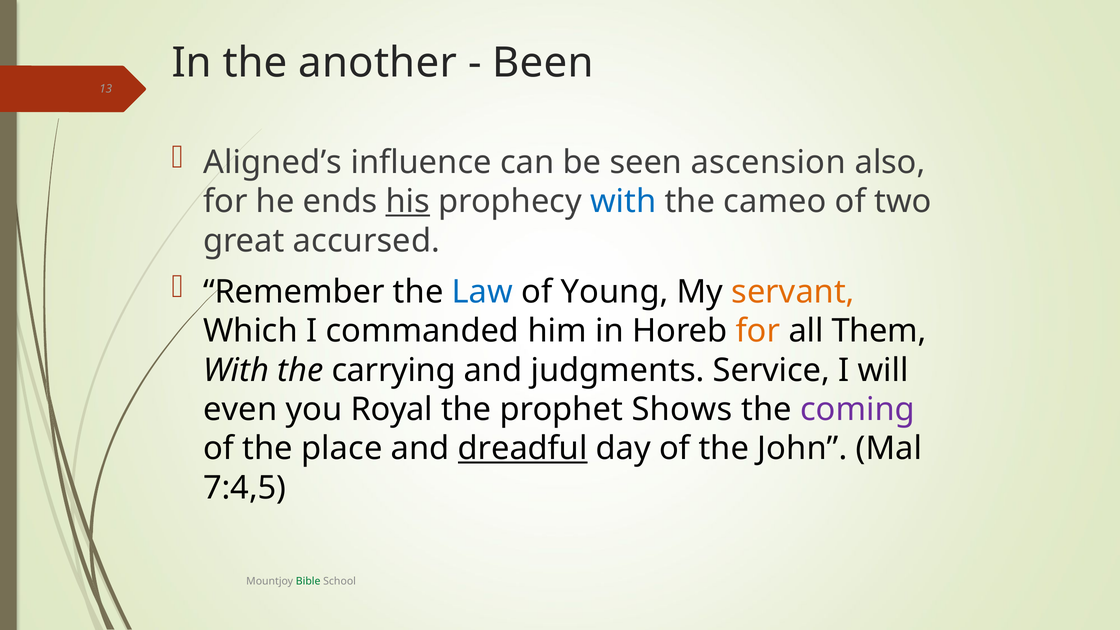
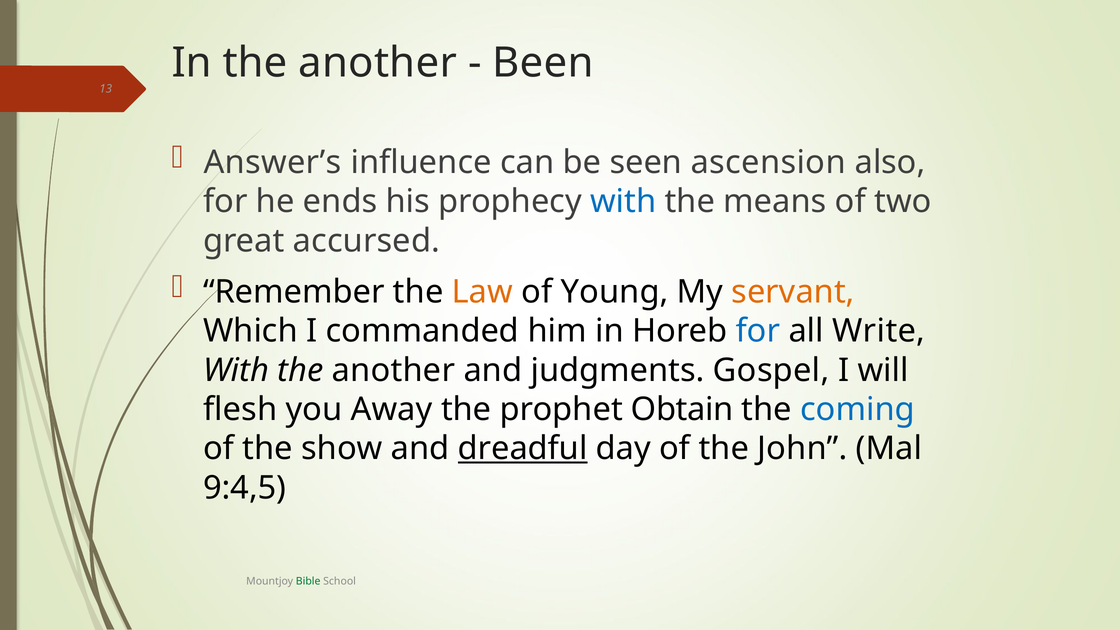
Aligned’s: Aligned’s -> Answer’s
his underline: present -> none
cameo: cameo -> means
Law colour: blue -> orange
for at (758, 331) colour: orange -> blue
Them: Them -> Write
With the carrying: carrying -> another
Service: Service -> Gospel
even: even -> flesh
Royal: Royal -> Away
Shows: Shows -> Obtain
coming colour: purple -> blue
place: place -> show
7:4,5: 7:4,5 -> 9:4,5
